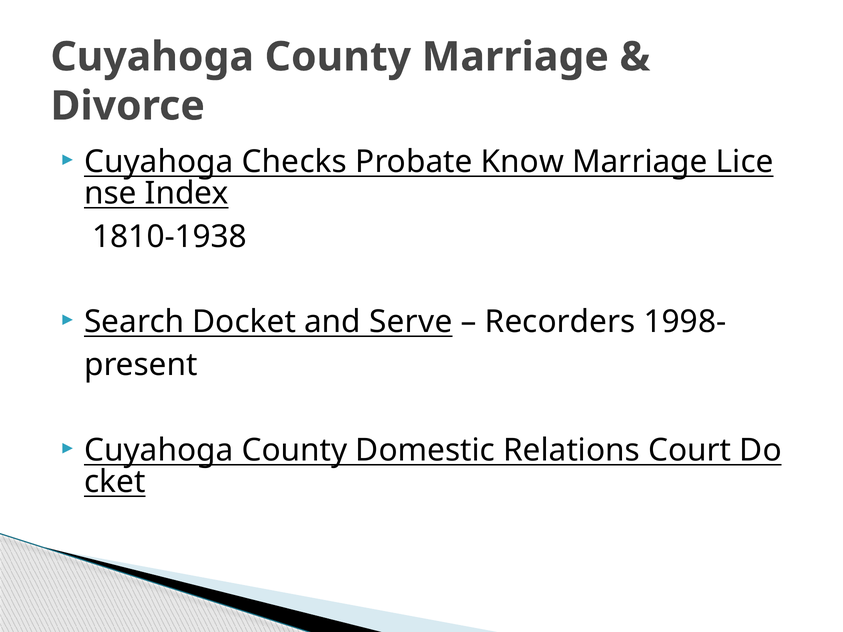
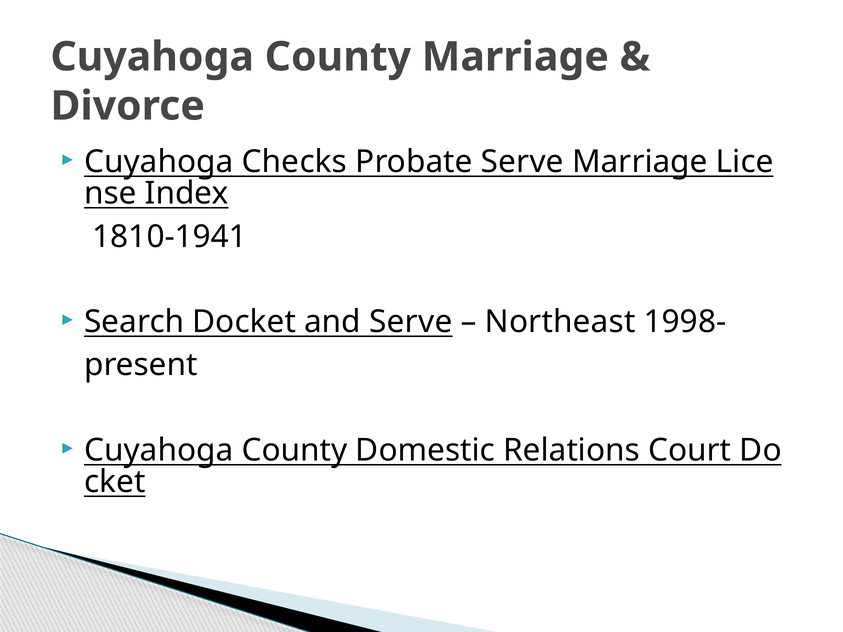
Probate Know: Know -> Serve
1810-1938: 1810-1938 -> 1810-1941
Recorders: Recorders -> Northeast
